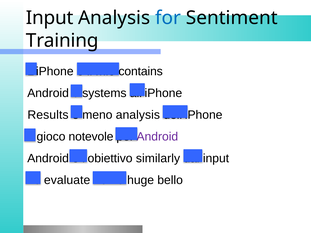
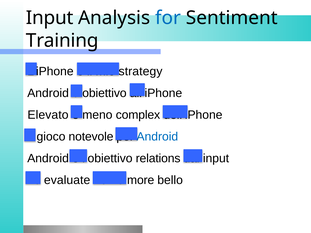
contains: contains -> strategy
systems: systems -> obiettivo
Results: Results -> Elevato
meno analysis: analysis -> complex
Android at (157, 137) colour: purple -> blue
similarly: similarly -> relations
huge: huge -> more
